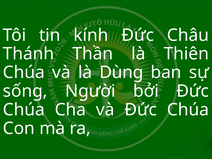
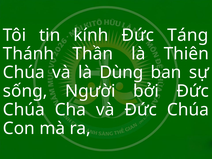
Châu: Châu -> Táng
